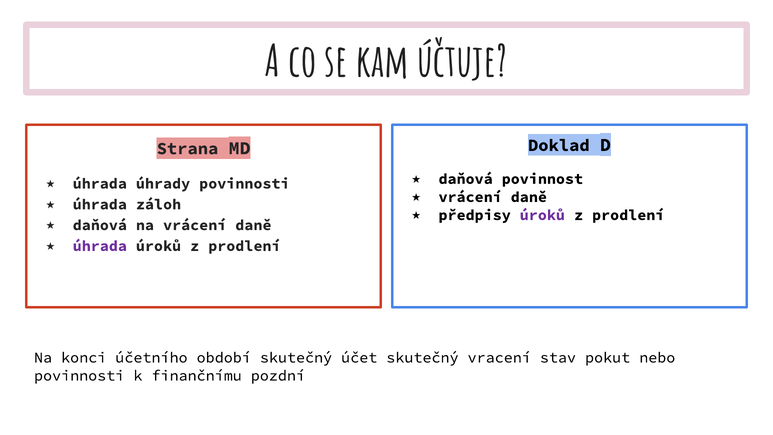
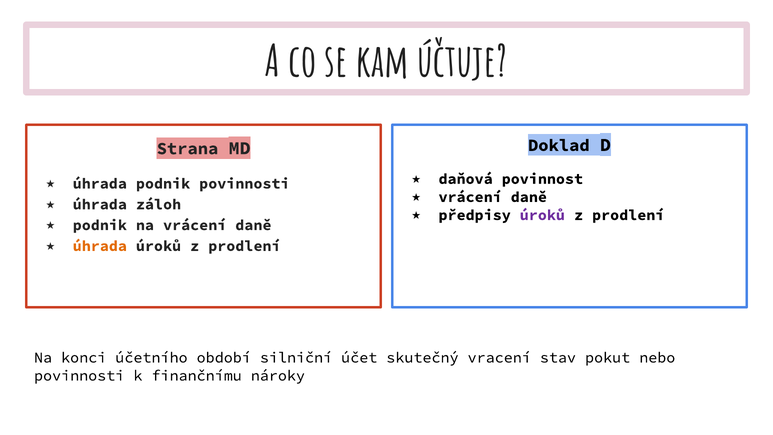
úhrada úhrady: úhrady -> podnik
daňová at (100, 225): daňová -> podnik
úhrada at (100, 246) colour: purple -> orange
období skutečný: skutečný -> silniční
pozdní: pozdní -> nároky
